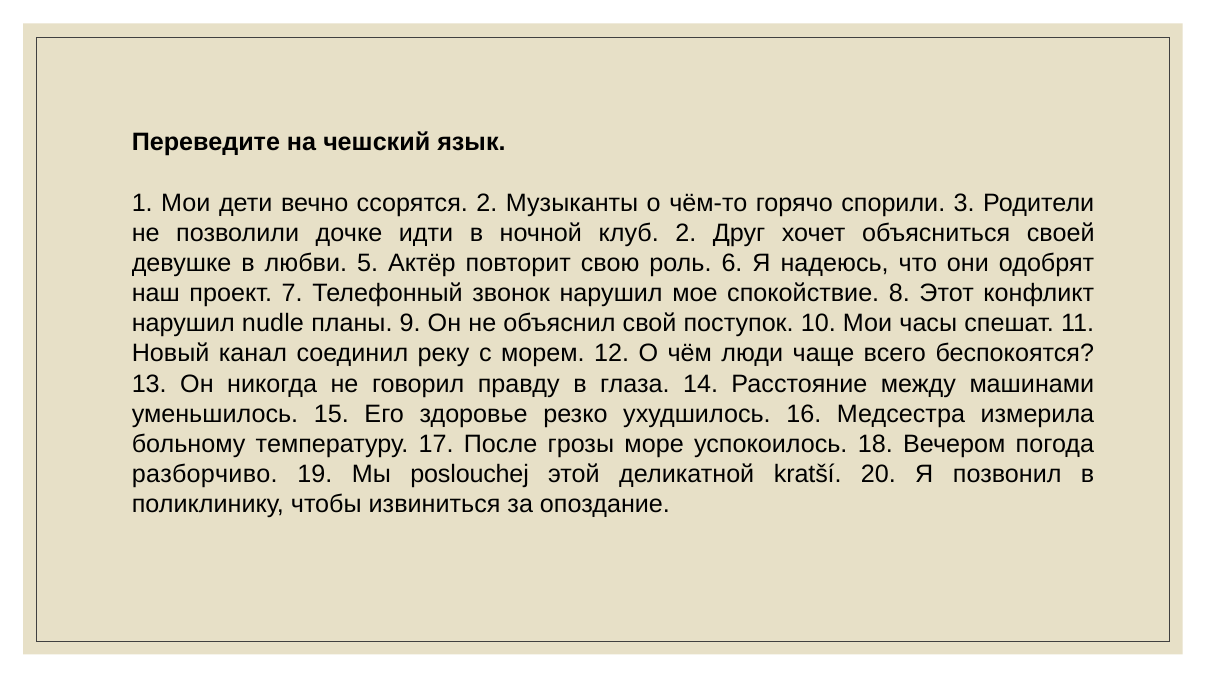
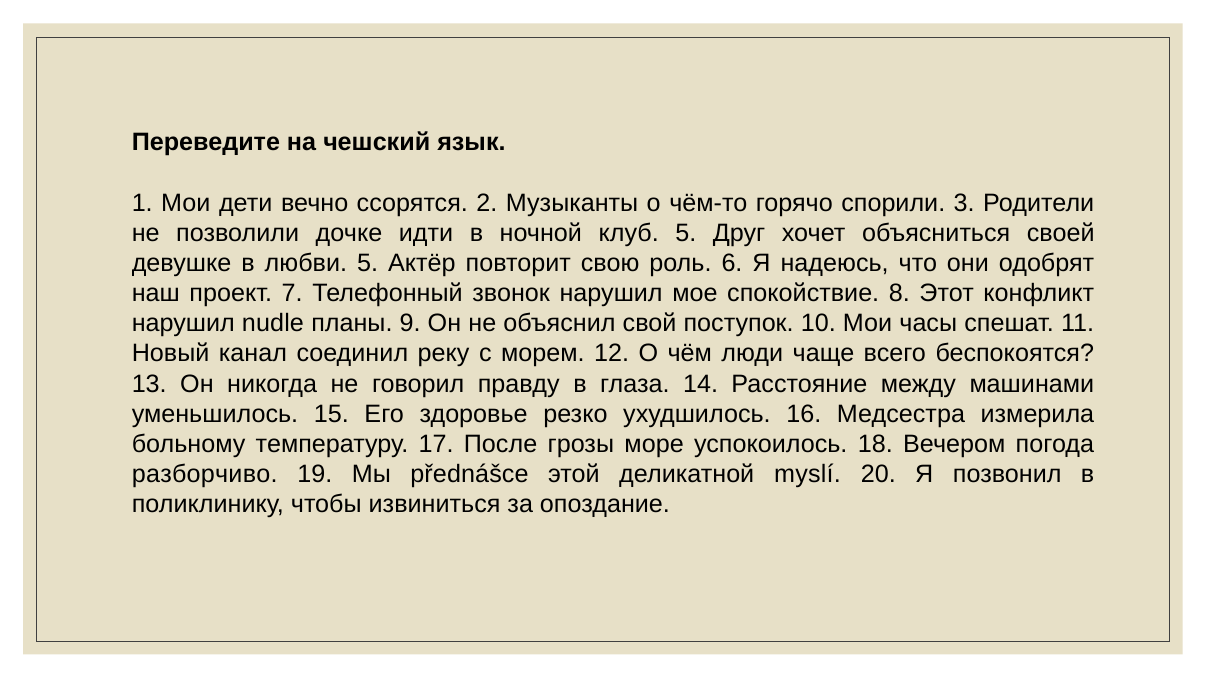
клуб 2: 2 -> 5
poslouchej: poslouchej -> přednášce
kratší: kratší -> myslí
